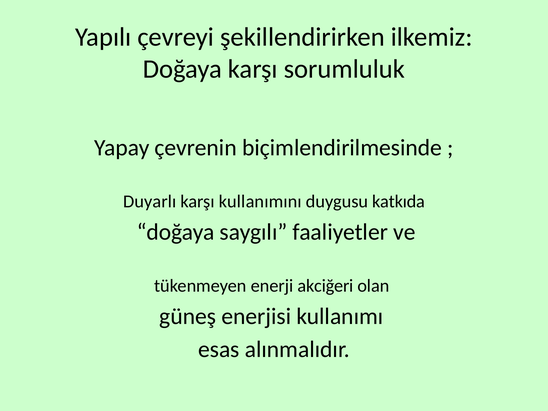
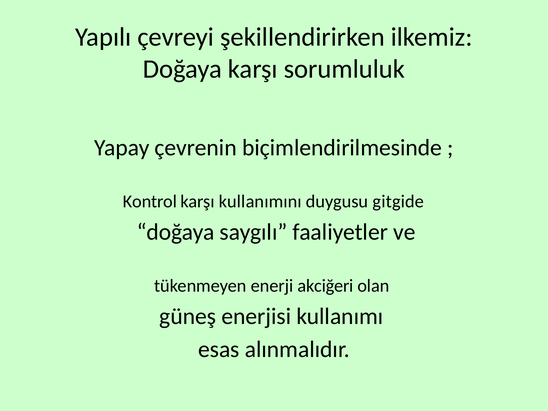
Duyarlı: Duyarlı -> Kontrol
katkıda: katkıda -> gitgide
